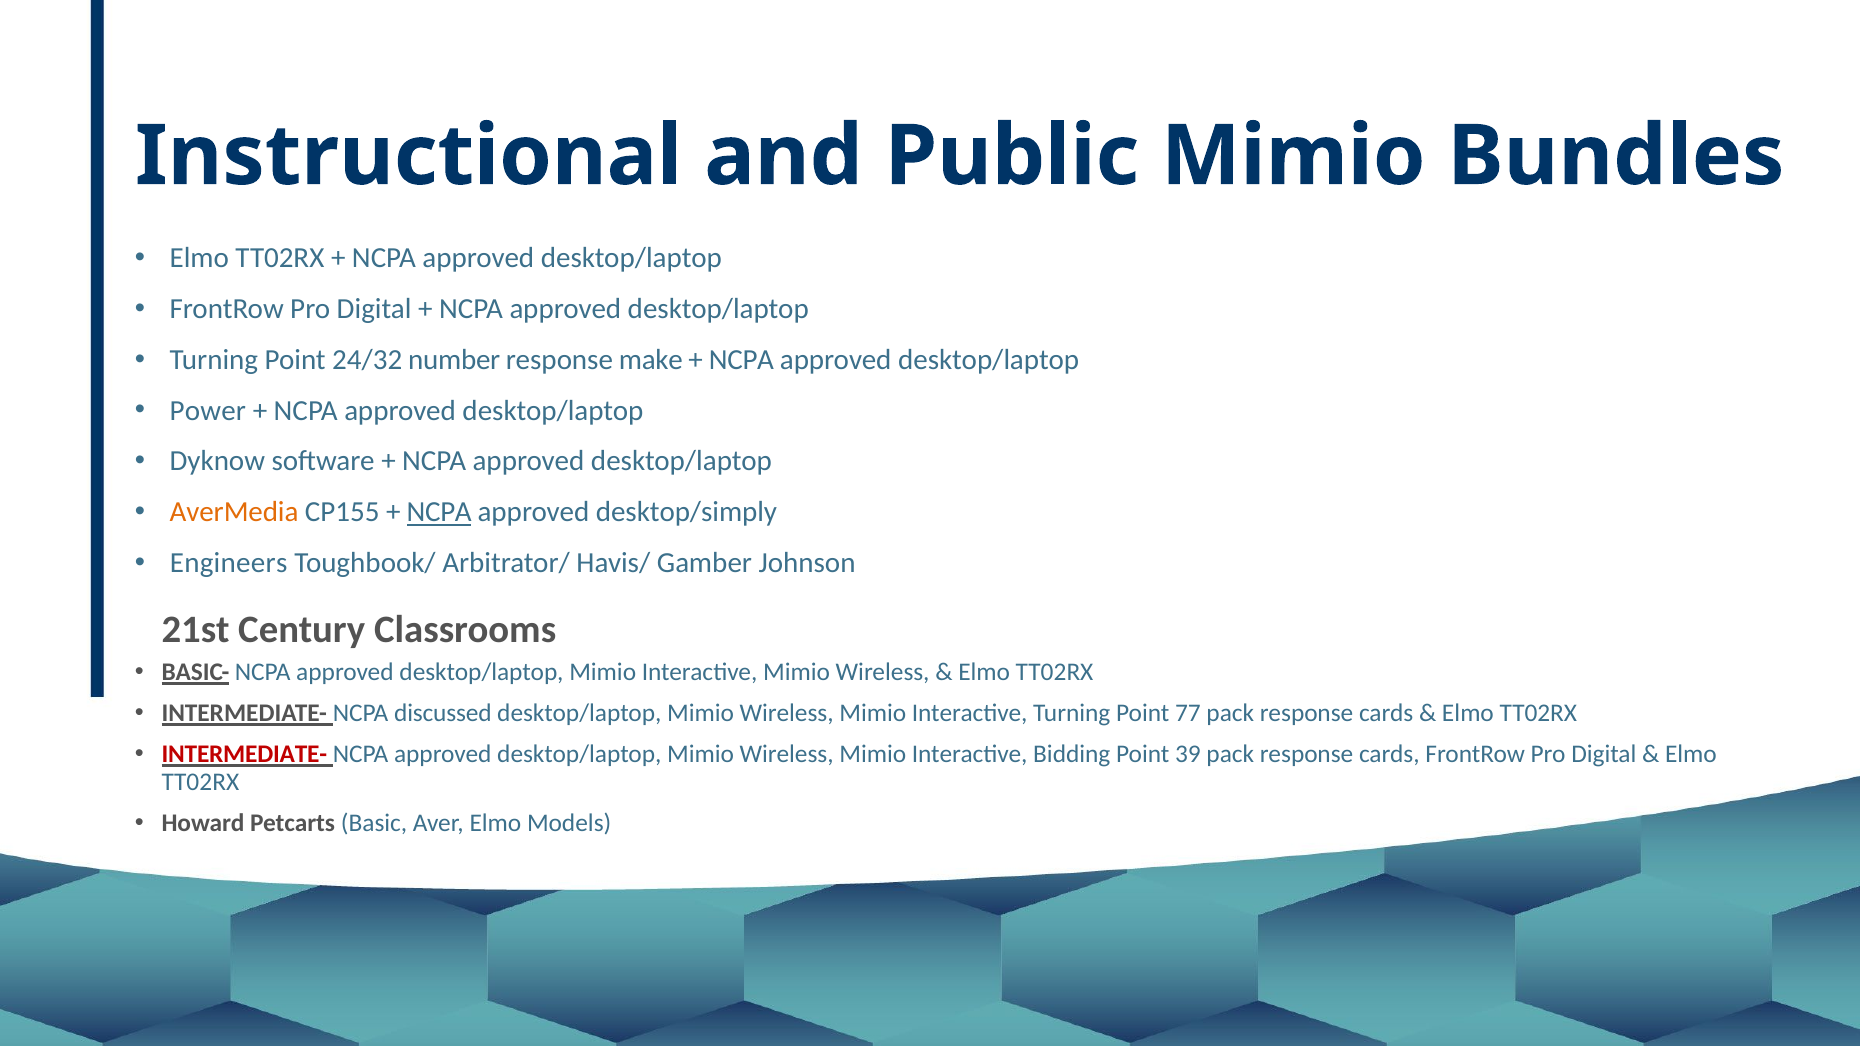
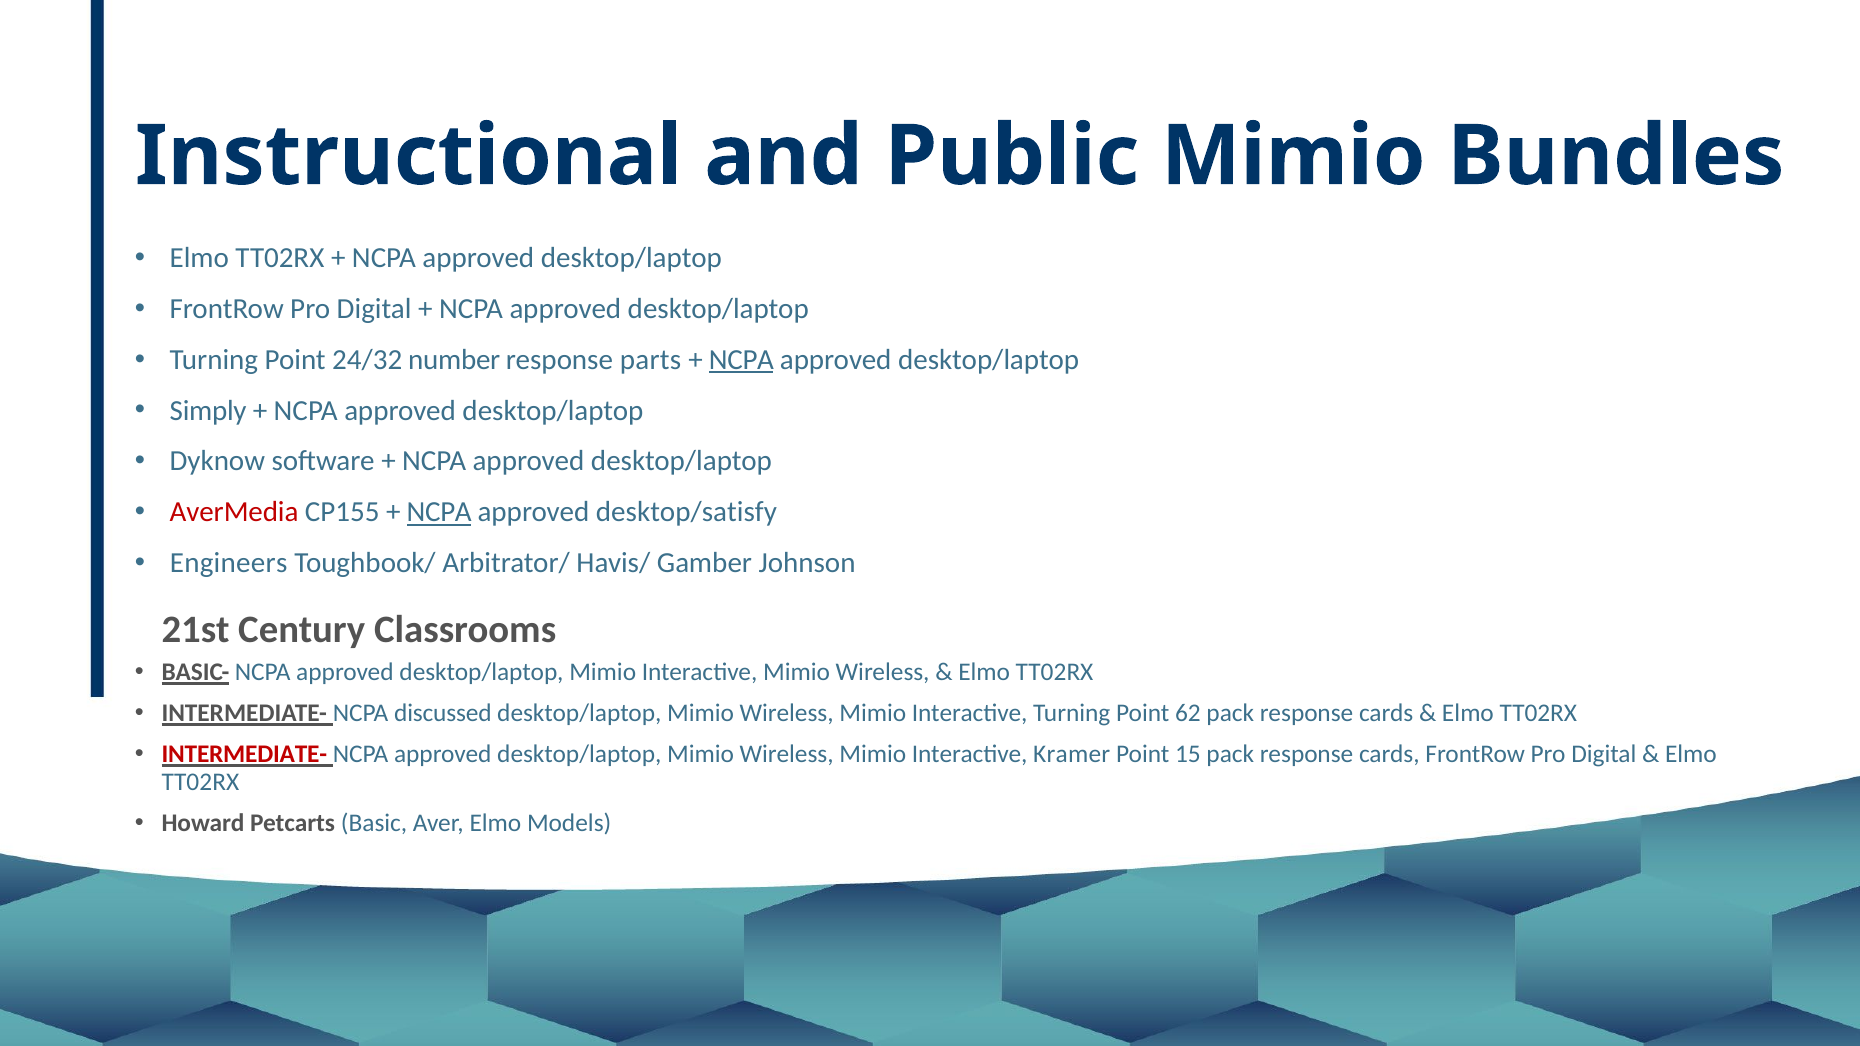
make: make -> parts
NCPA at (741, 360) underline: none -> present
Power: Power -> Simply
AverMedia colour: orange -> red
desktop/simply: desktop/simply -> desktop/satisfy
77: 77 -> 62
Bidding: Bidding -> Kramer
39: 39 -> 15
